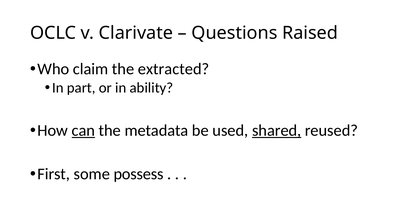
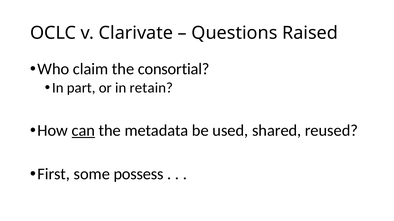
extracted: extracted -> consortial
ability: ability -> retain
shared underline: present -> none
